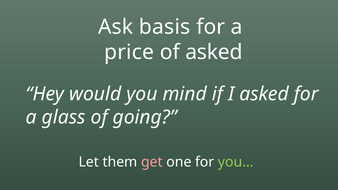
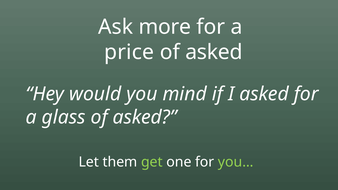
basis: basis -> more
glass of going: going -> asked
get colour: pink -> light green
